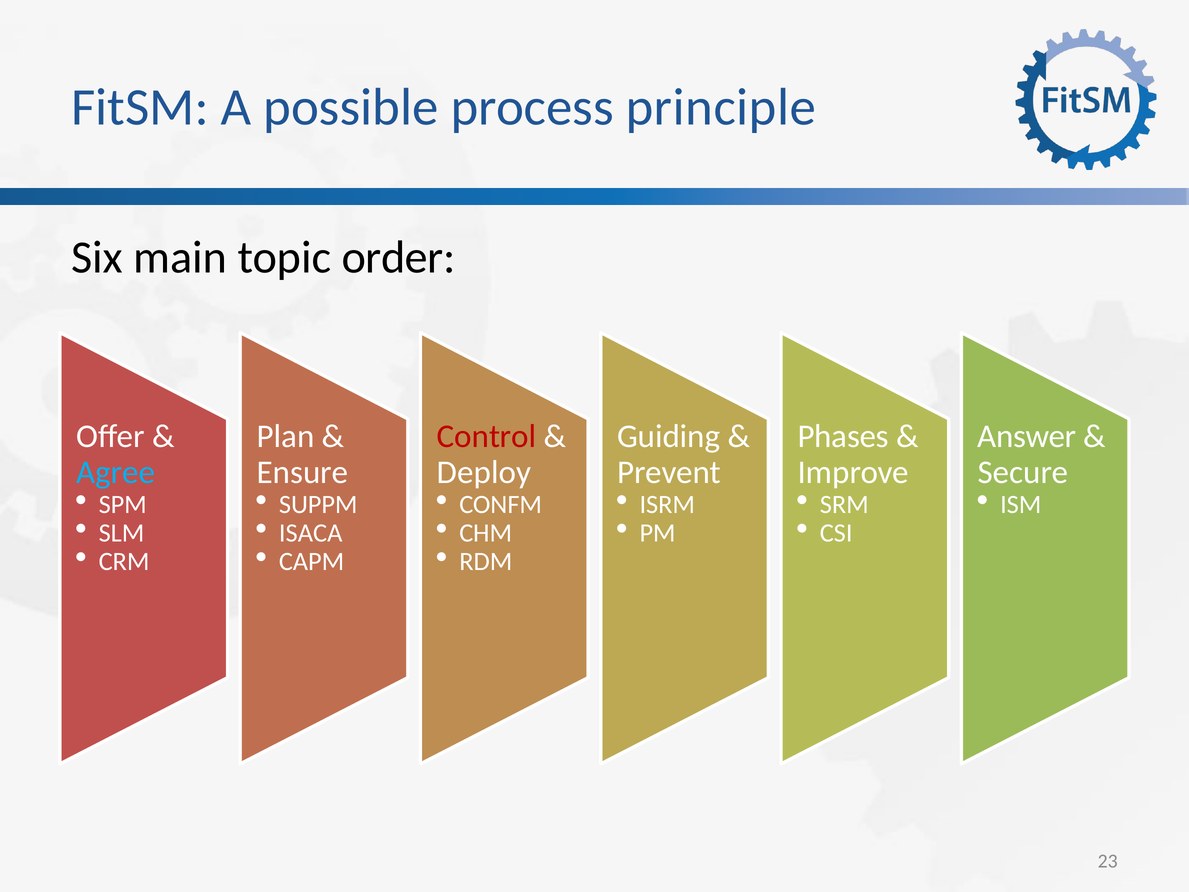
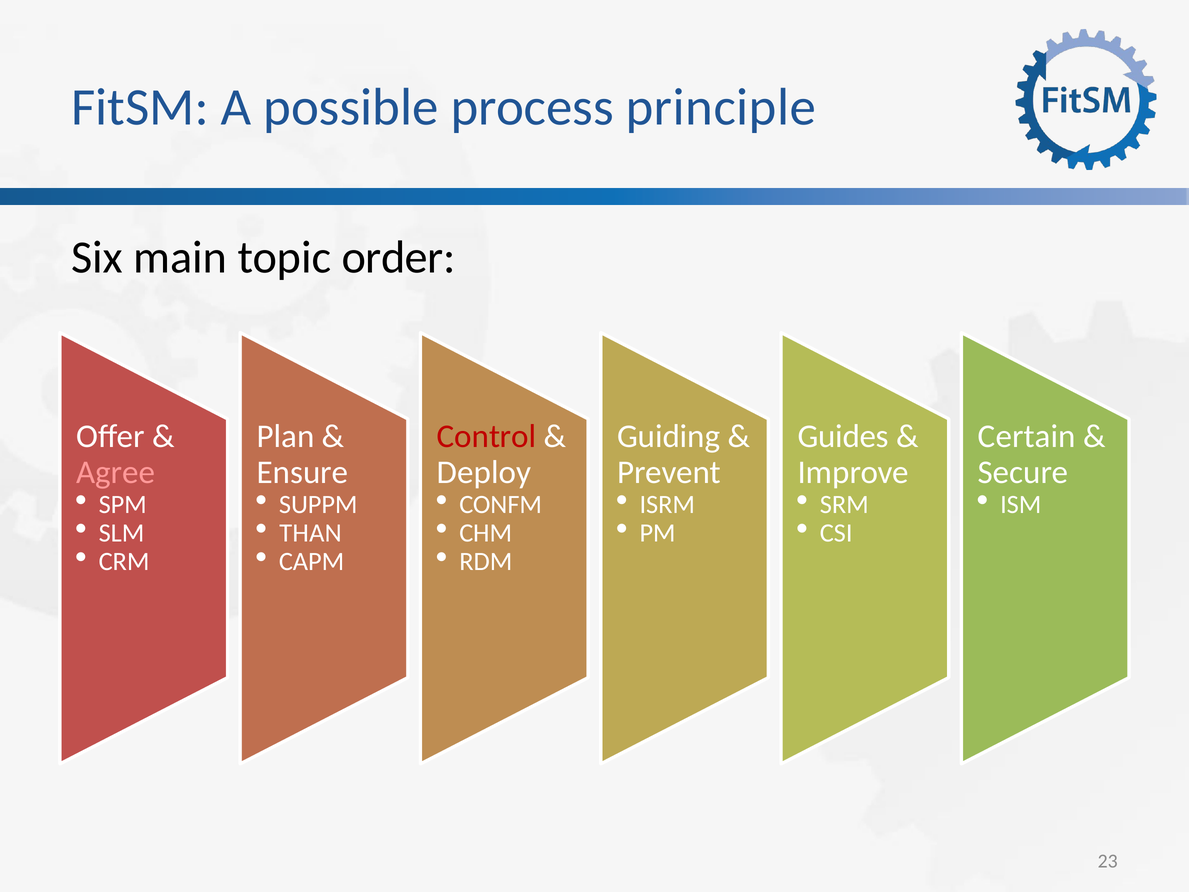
Phases: Phases -> Guides
Answer: Answer -> Certain
Agree colour: light blue -> pink
ISACA: ISACA -> THAN
